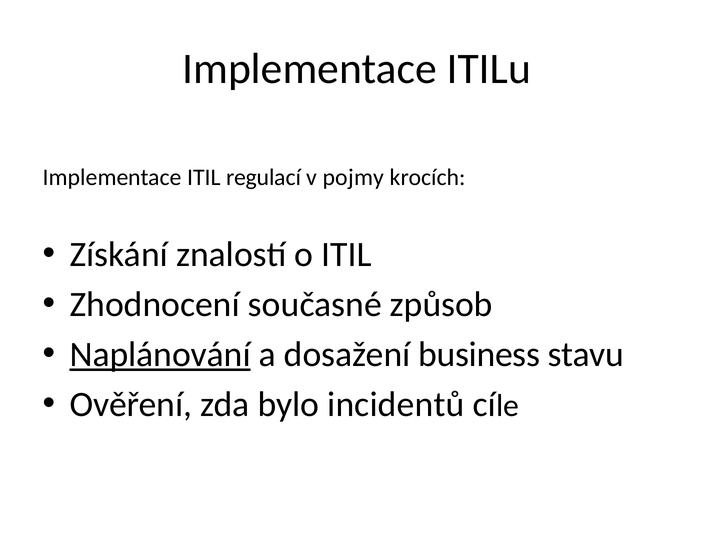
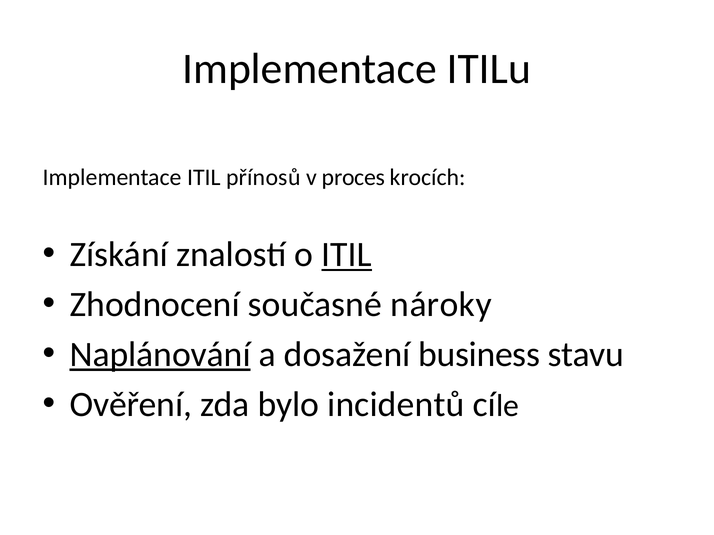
regulací: regulací -> přínosů
pojmy: pojmy -> proces
ITIL at (347, 255) underline: none -> present
způsob: způsob -> nároky
